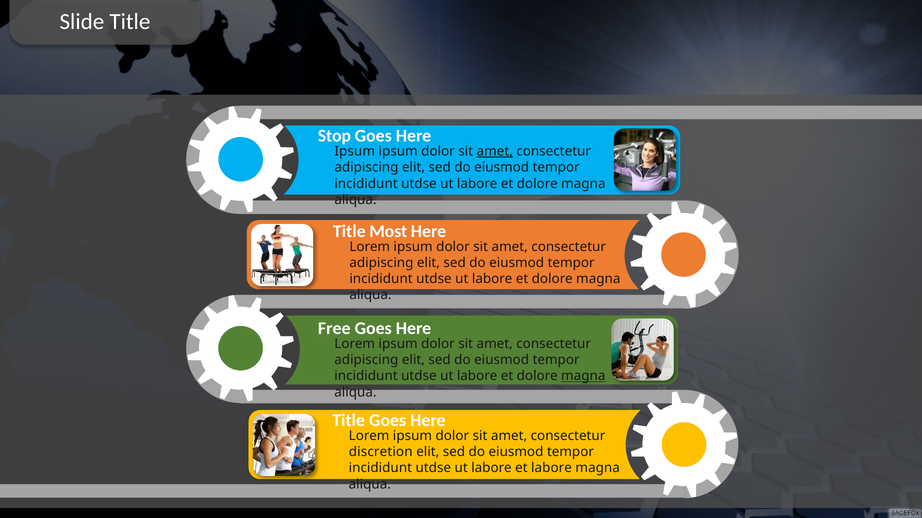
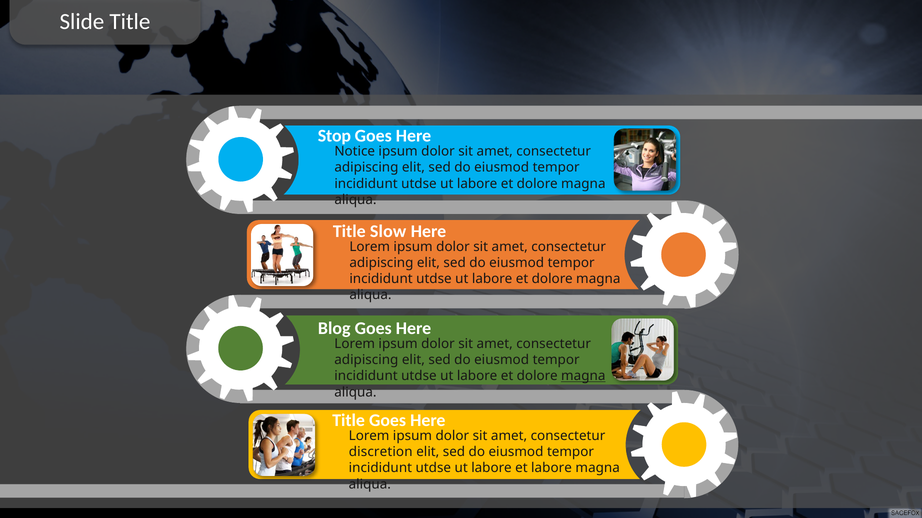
Ipsum at (355, 152): Ipsum -> Notice
amet at (495, 152) underline: present -> none
Most: Most -> Slow
Free: Free -> Blog
